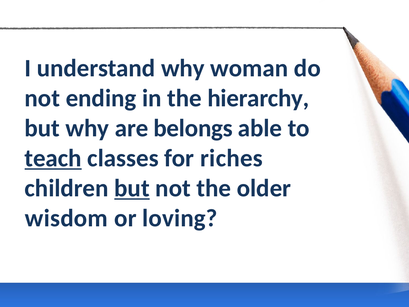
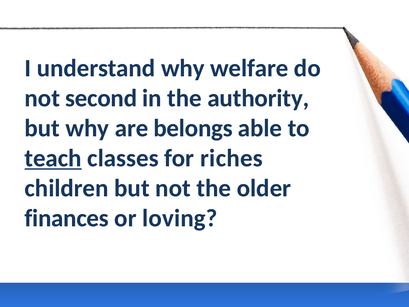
woman: woman -> welfare
ending: ending -> second
hierarchy: hierarchy -> authority
but at (132, 188) underline: present -> none
wisdom: wisdom -> finances
